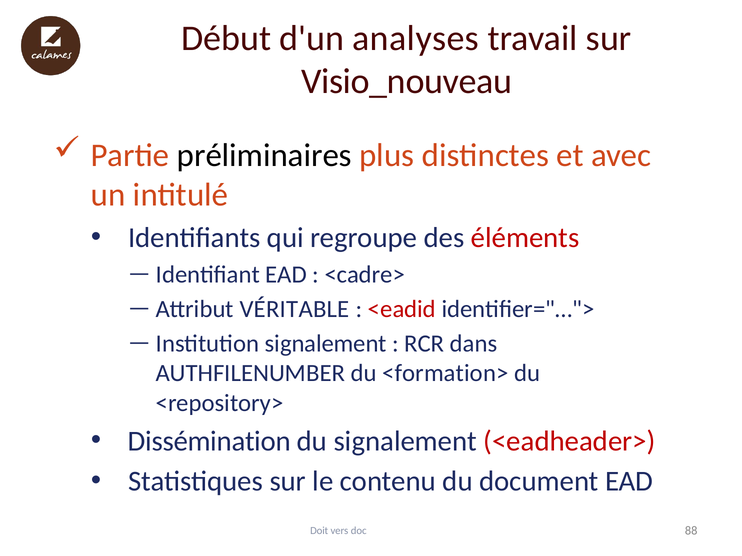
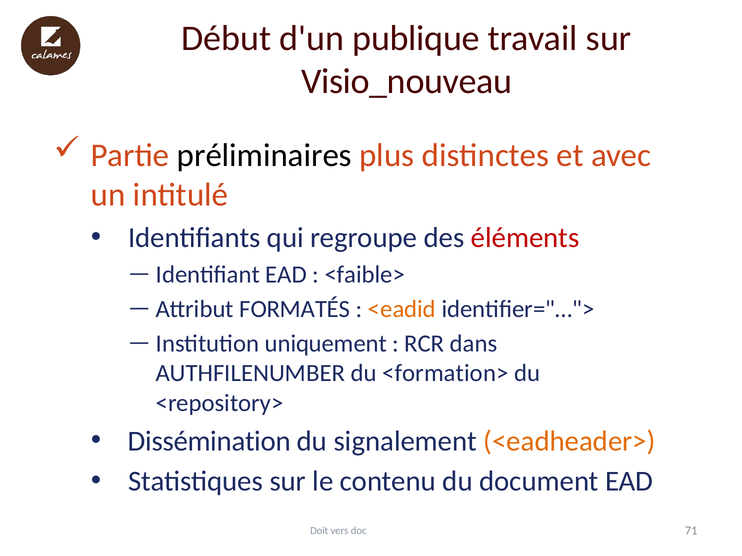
analyses: analyses -> publique
<cadre>: <cadre> -> <faible>
VÉRITABLE: VÉRITABLE -> FORMATÉS
<eadid colour: red -> orange
signalement at (326, 344): signalement -> uniquement
<eadheader> colour: red -> orange
88: 88 -> 71
